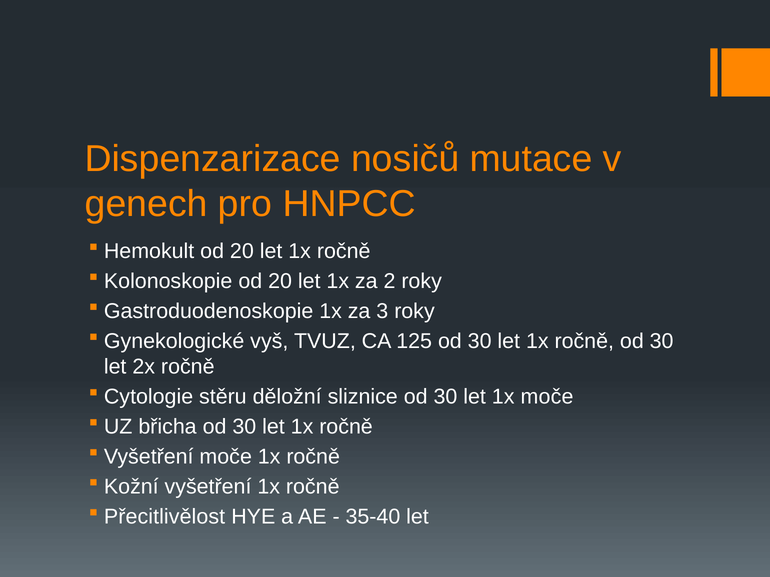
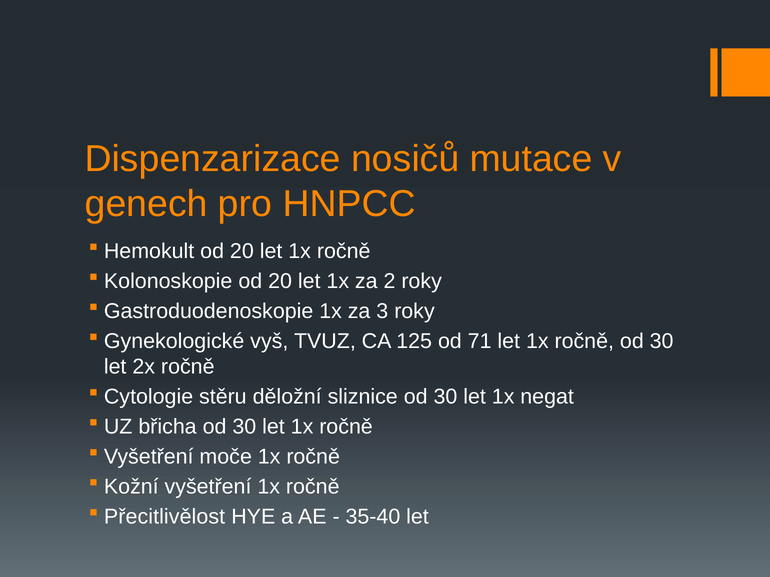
125 od 30: 30 -> 71
1x moče: moče -> negat
